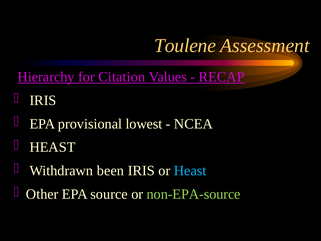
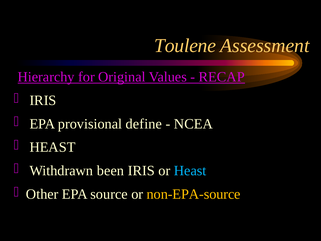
Citation: Citation -> Original
lowest: lowest -> define
non-EPA-source colour: light green -> yellow
